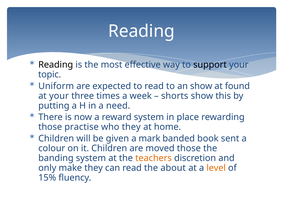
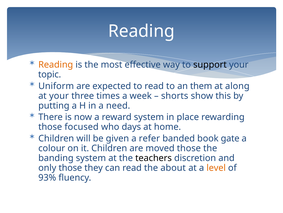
Reading at (56, 65) colour: black -> orange
an show: show -> them
found: found -> along
practise: practise -> focused
who they: they -> days
mark: mark -> refer
sent: sent -> gate
teachers colour: orange -> black
only make: make -> those
15%: 15% -> 93%
